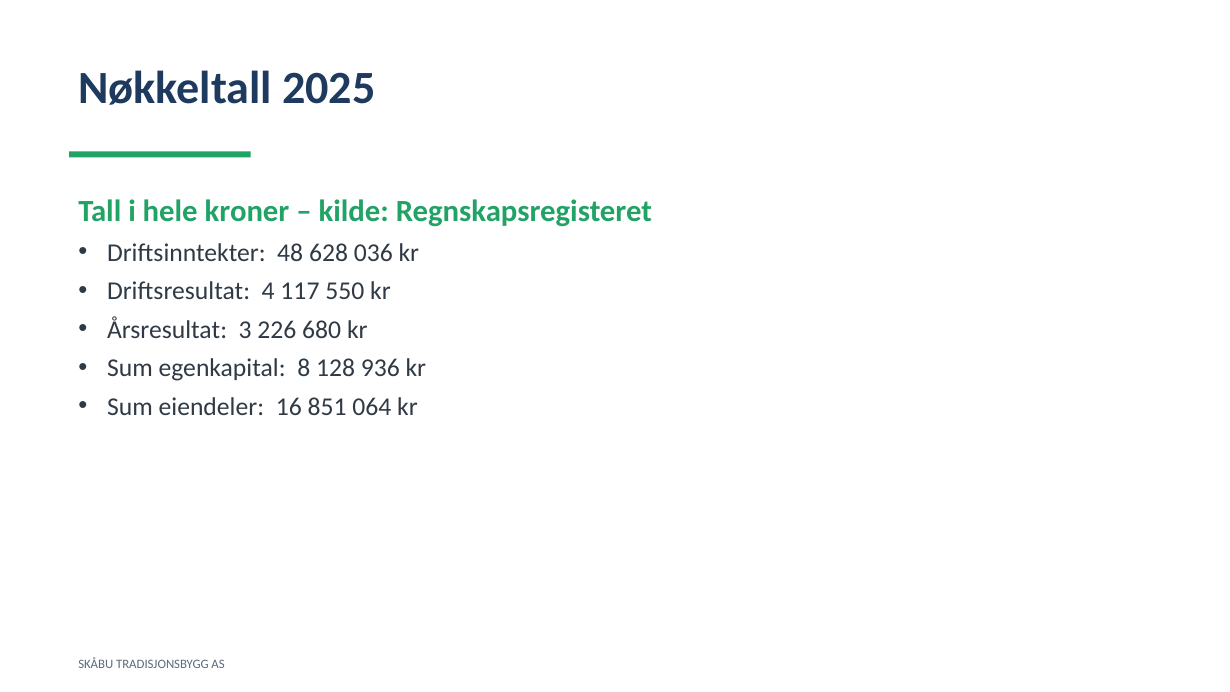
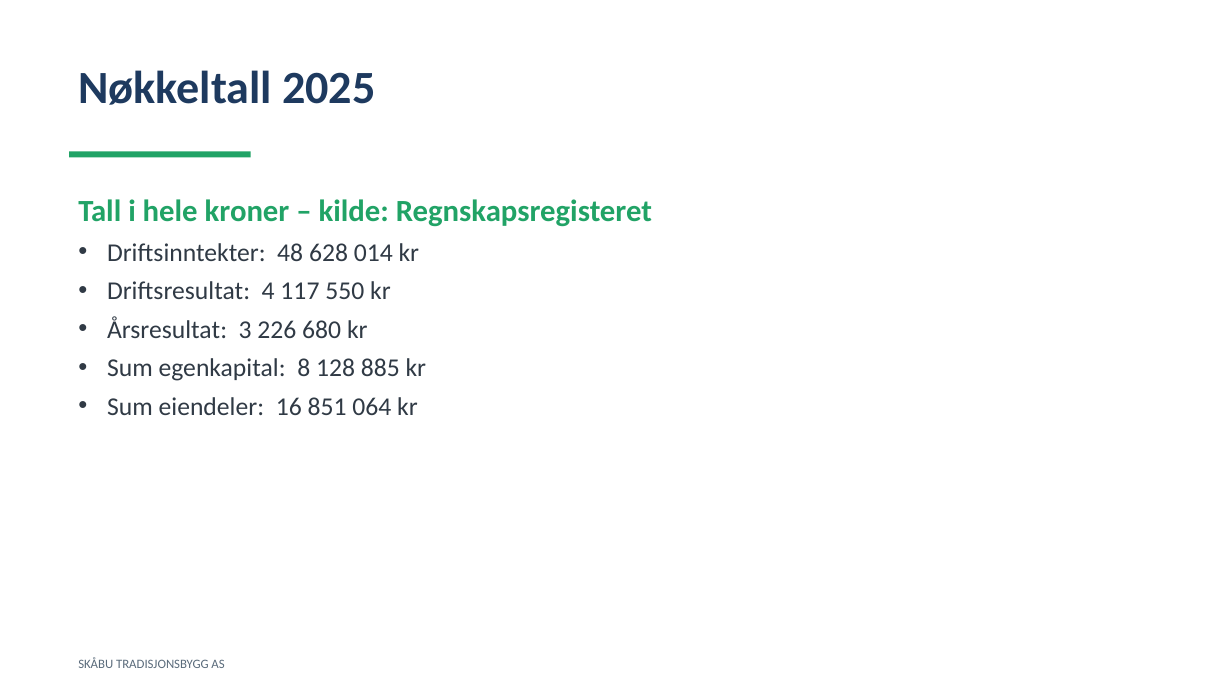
036: 036 -> 014
936: 936 -> 885
